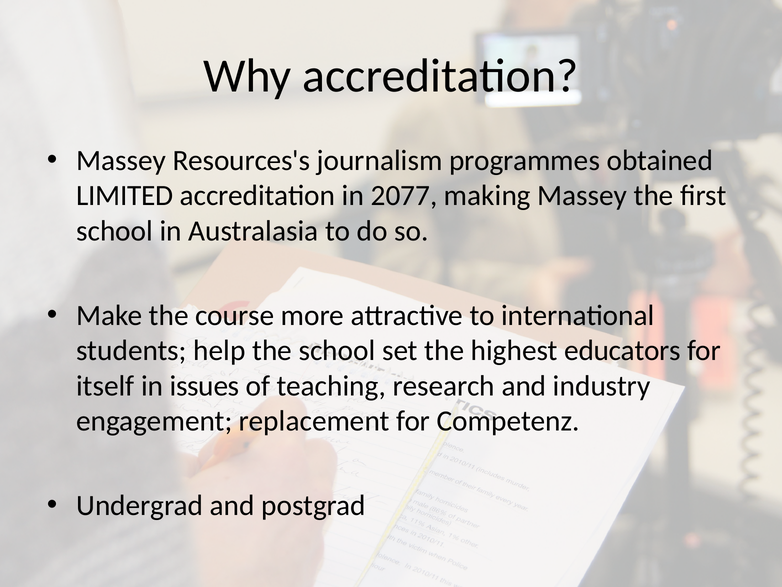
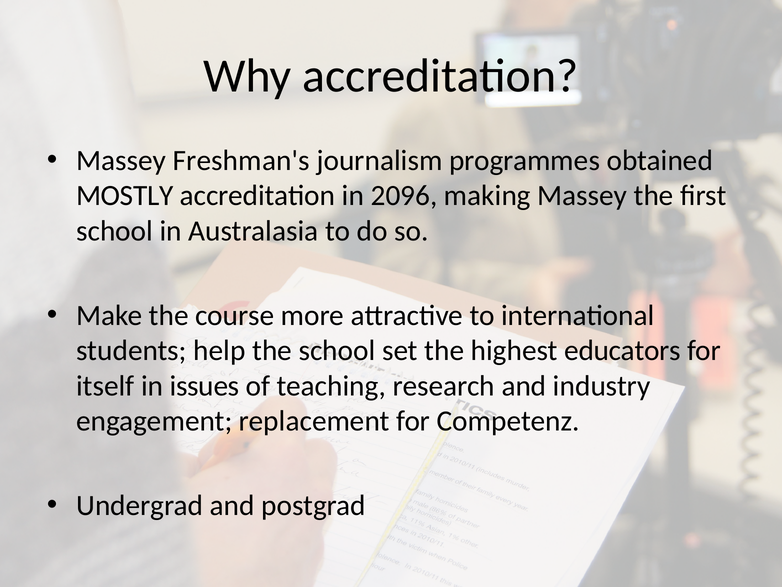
Resources's: Resources's -> Freshman's
LIMITED: LIMITED -> MOSTLY
2077: 2077 -> 2096
